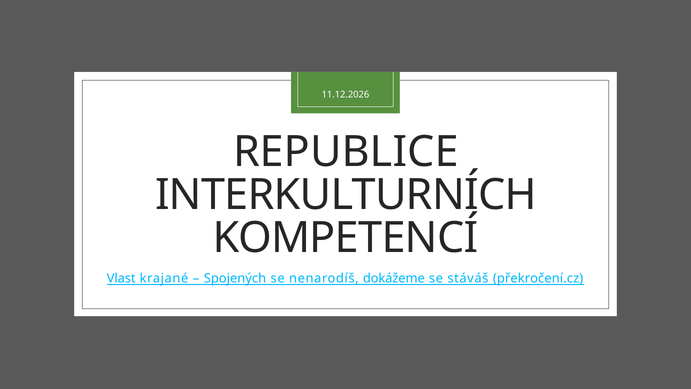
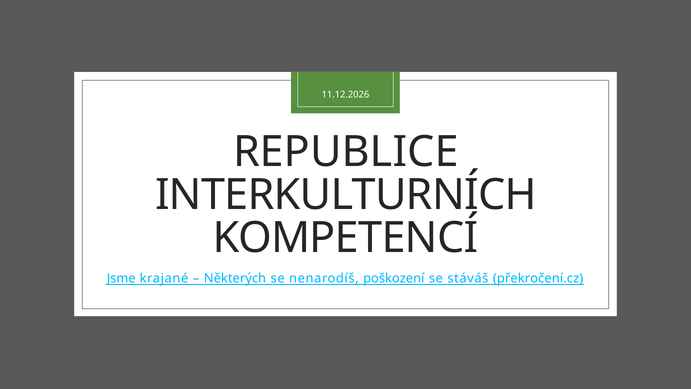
Vlast: Vlast -> Jsme
Spojených: Spojených -> Některých
dokážeme: dokážeme -> poškození
